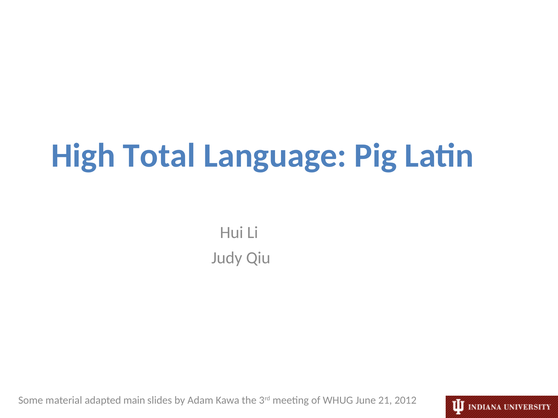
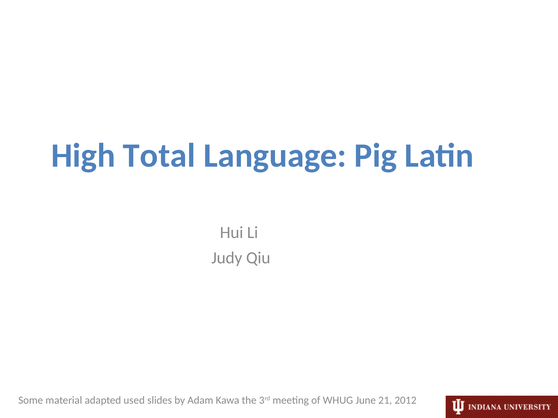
main: main -> used
